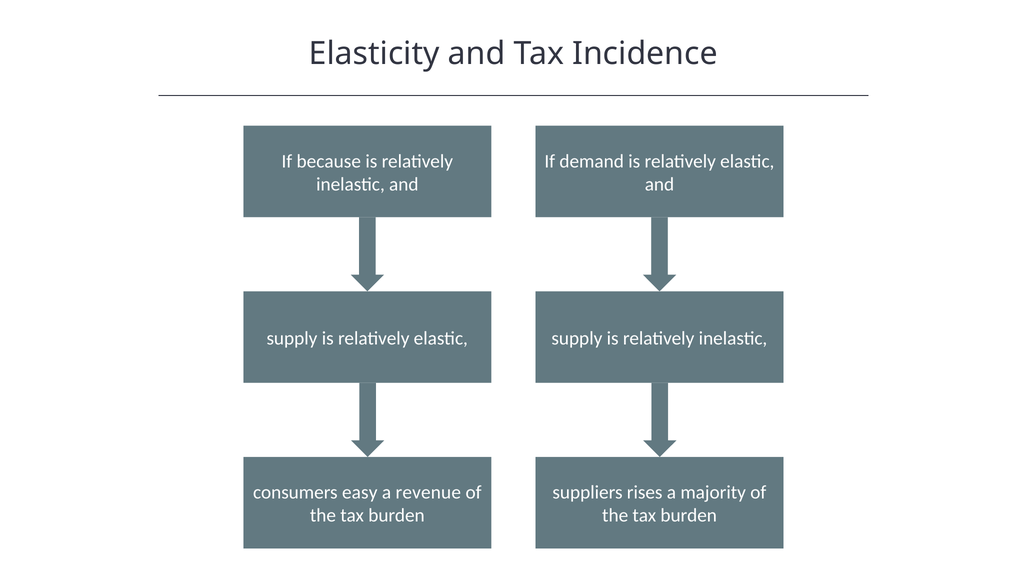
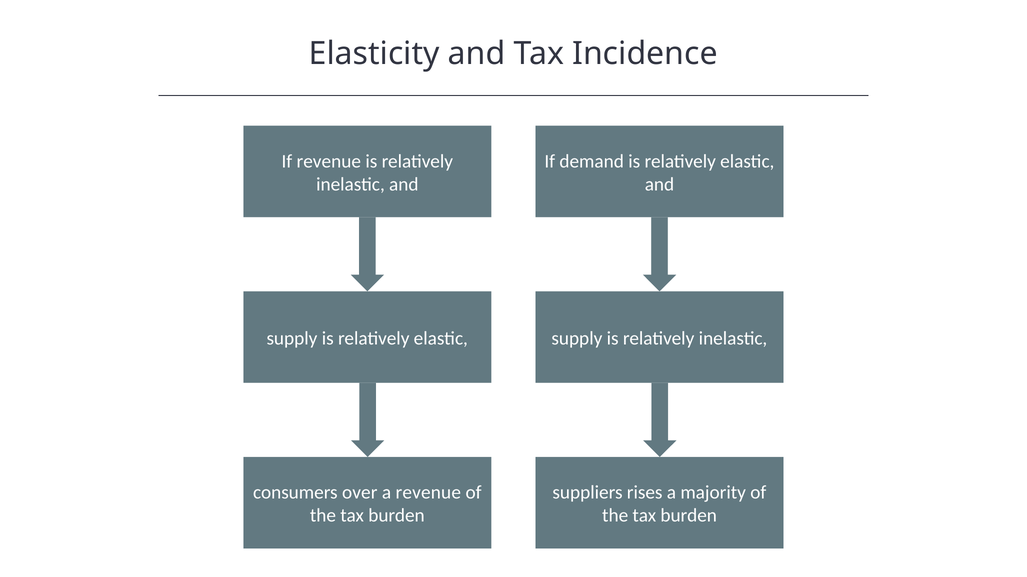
If because: because -> revenue
easy: easy -> over
